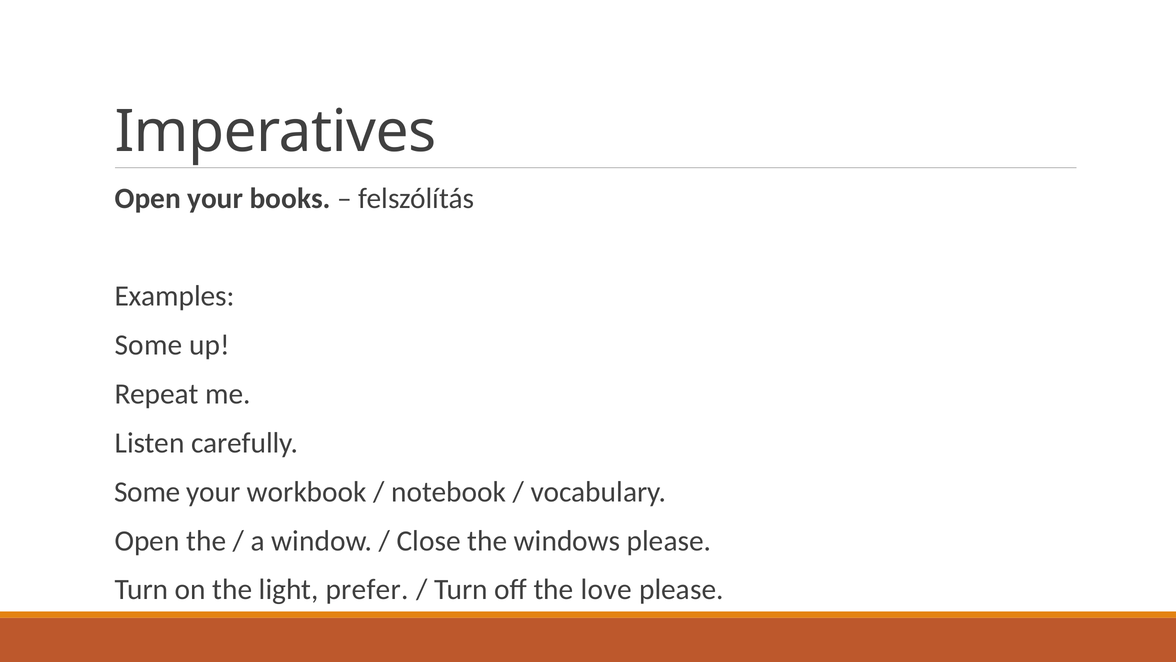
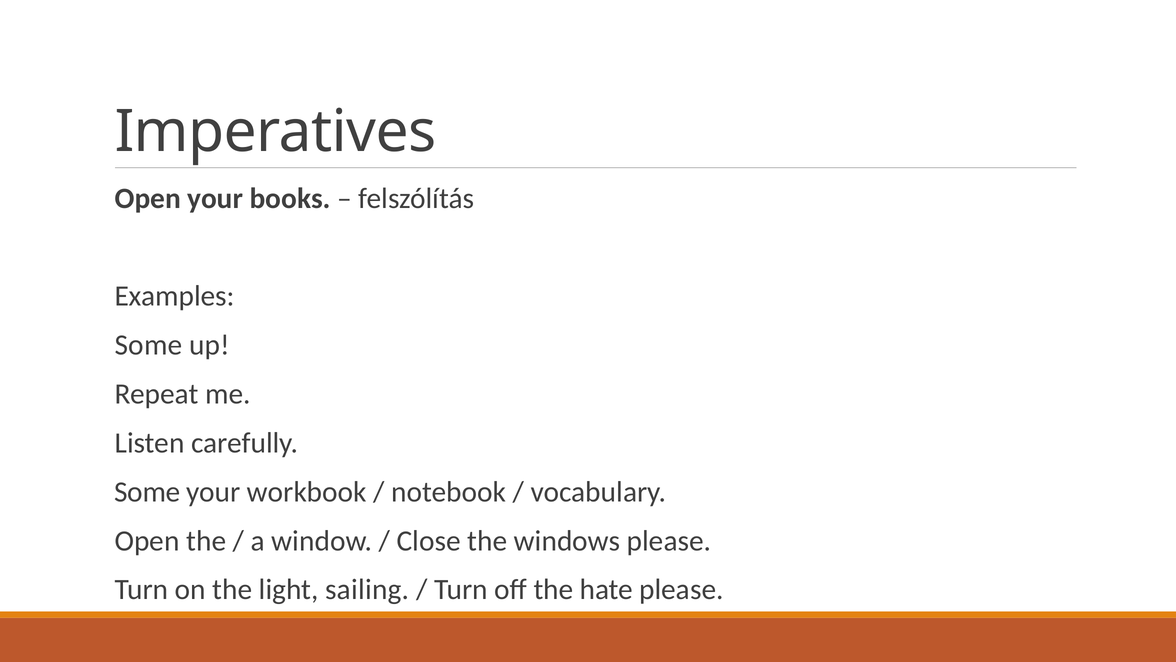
prefer: prefer -> sailing
love: love -> hate
